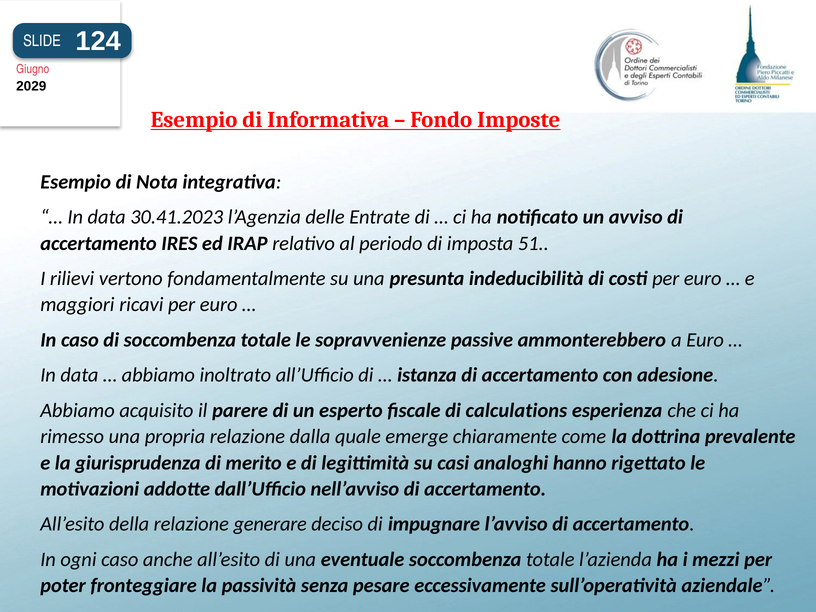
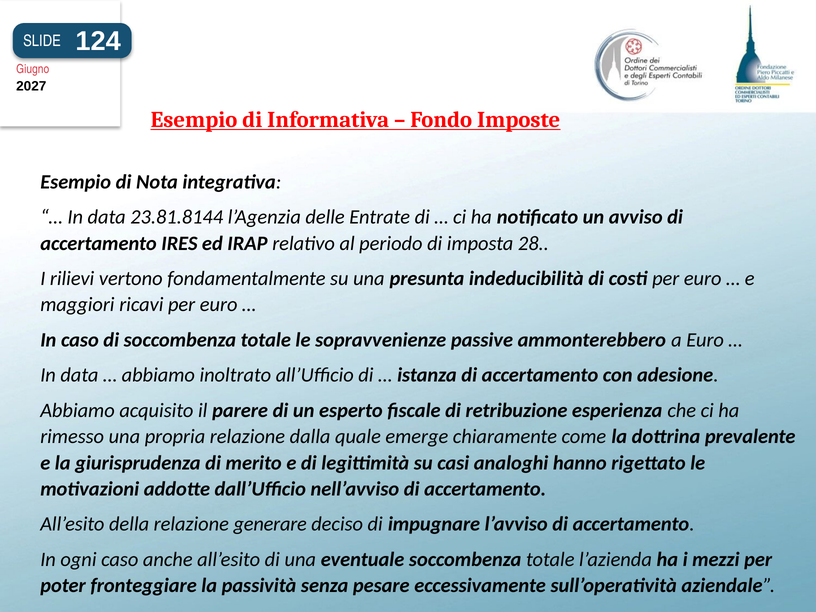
2029: 2029 -> 2027
30.41.2023: 30.41.2023 -> 23.81.8144
51: 51 -> 28
calculations: calculations -> retribuzione
